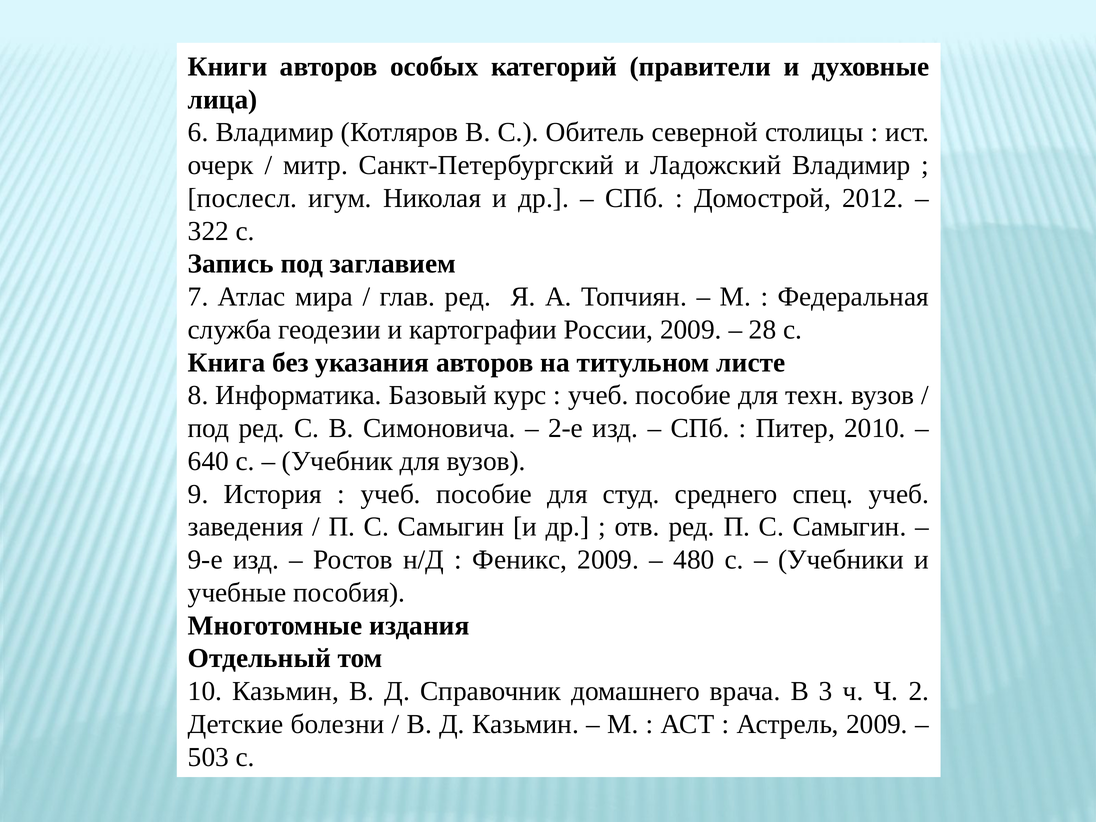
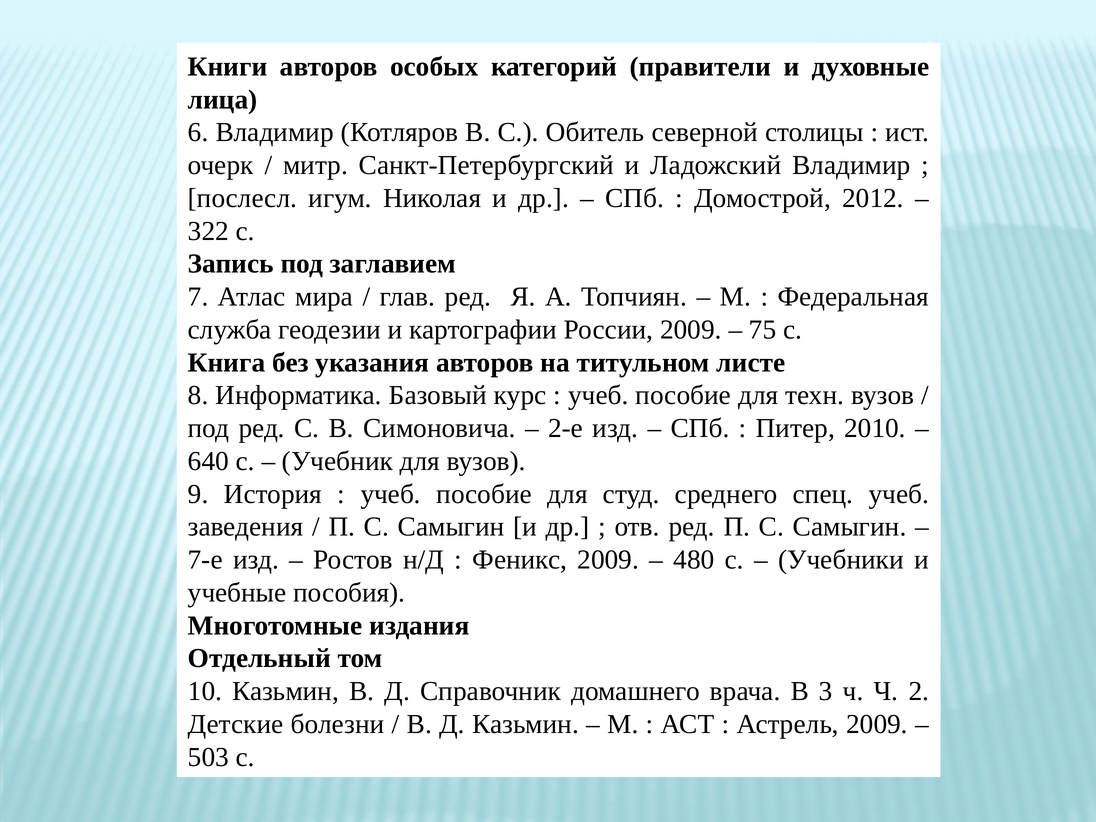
28: 28 -> 75
9-е: 9-е -> 7-е
